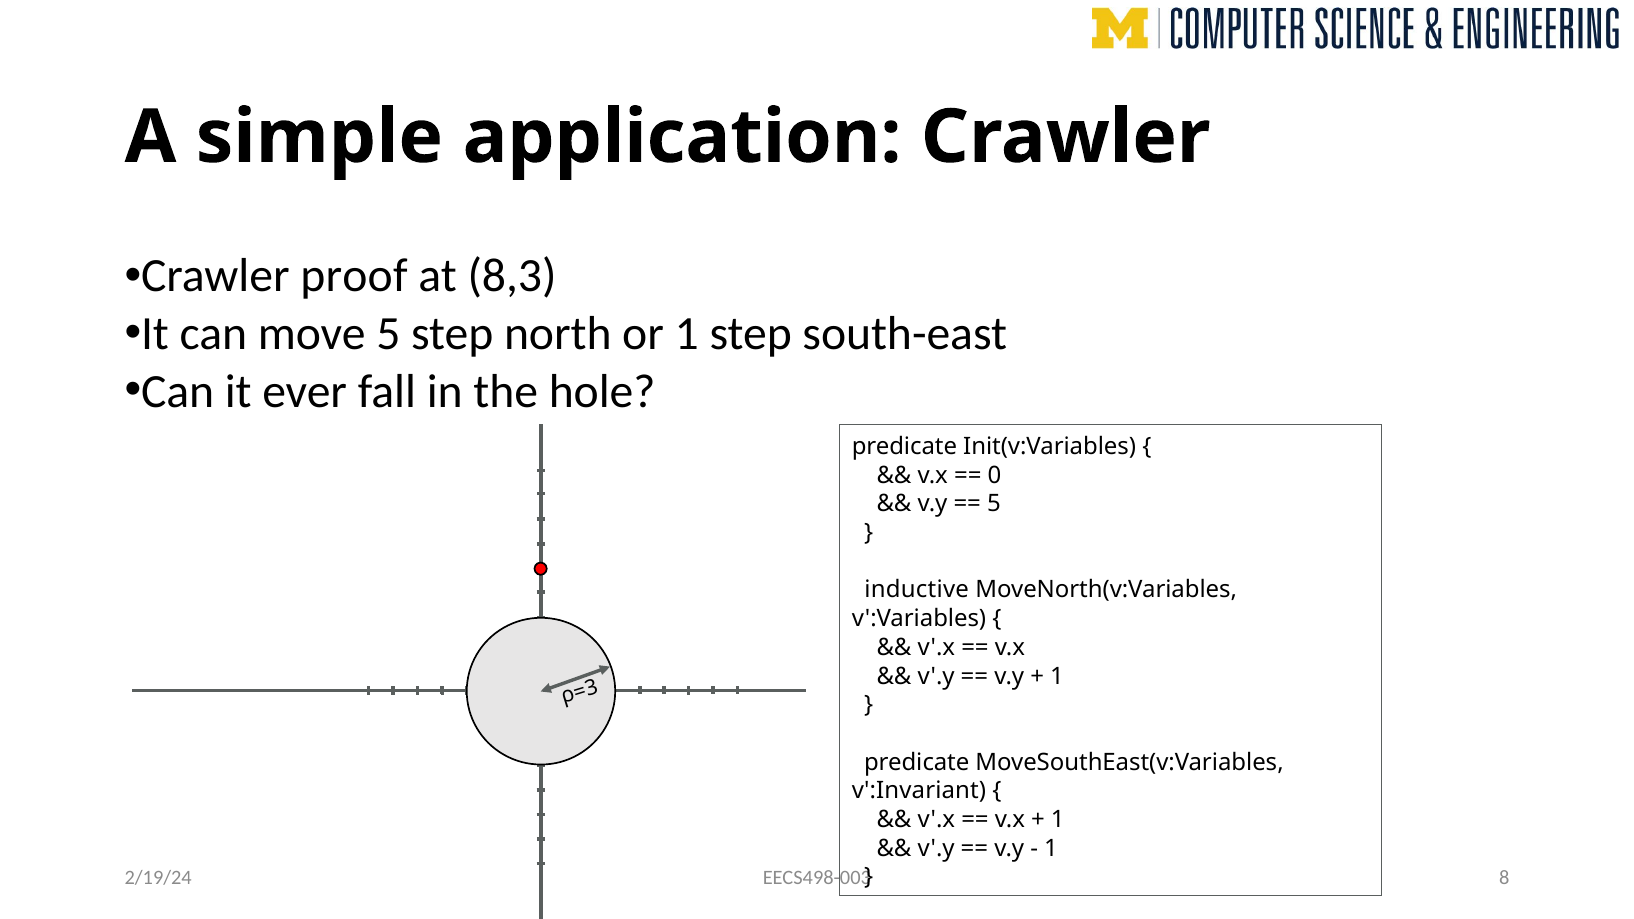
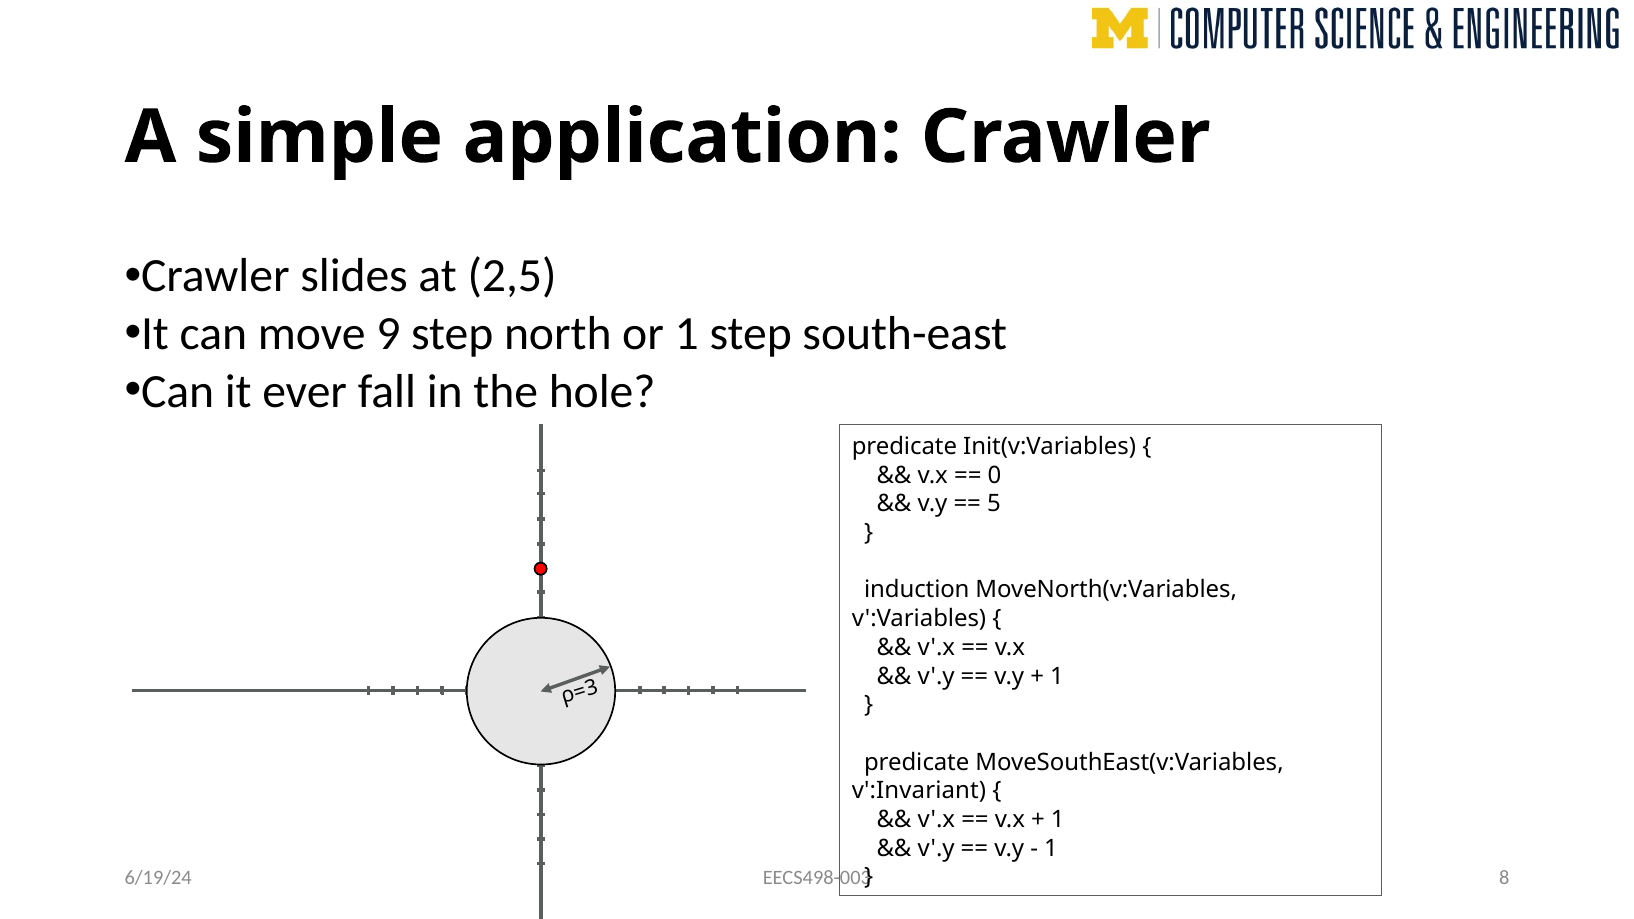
proof: proof -> slides
8,3: 8,3 -> 2,5
move 5: 5 -> 9
inductive: inductive -> induction
2/19/24: 2/19/24 -> 6/19/24
